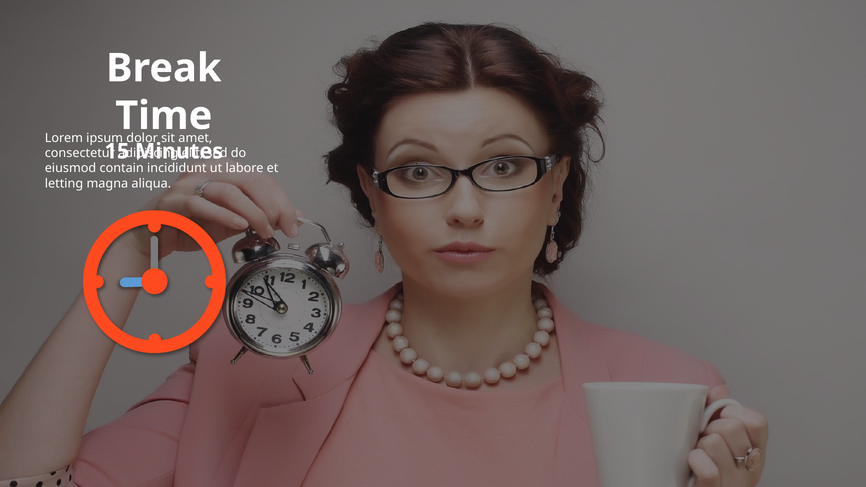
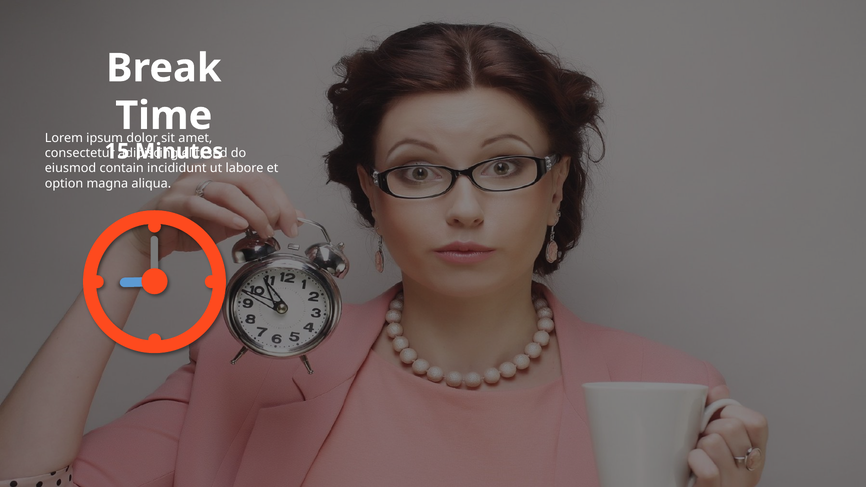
letting: letting -> option
